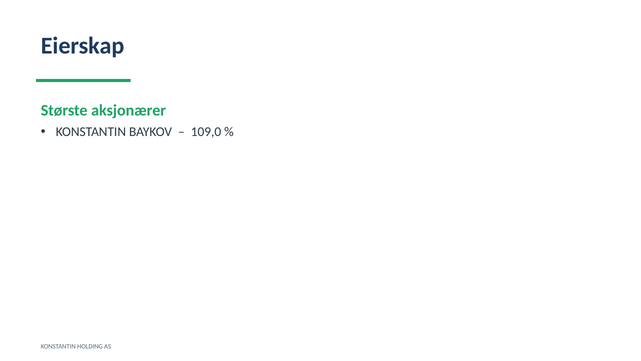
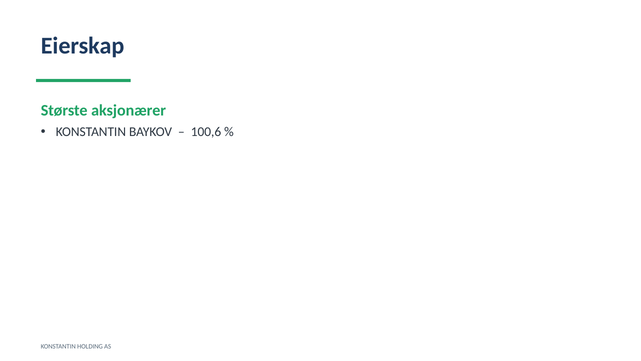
109,0: 109,0 -> 100,6
